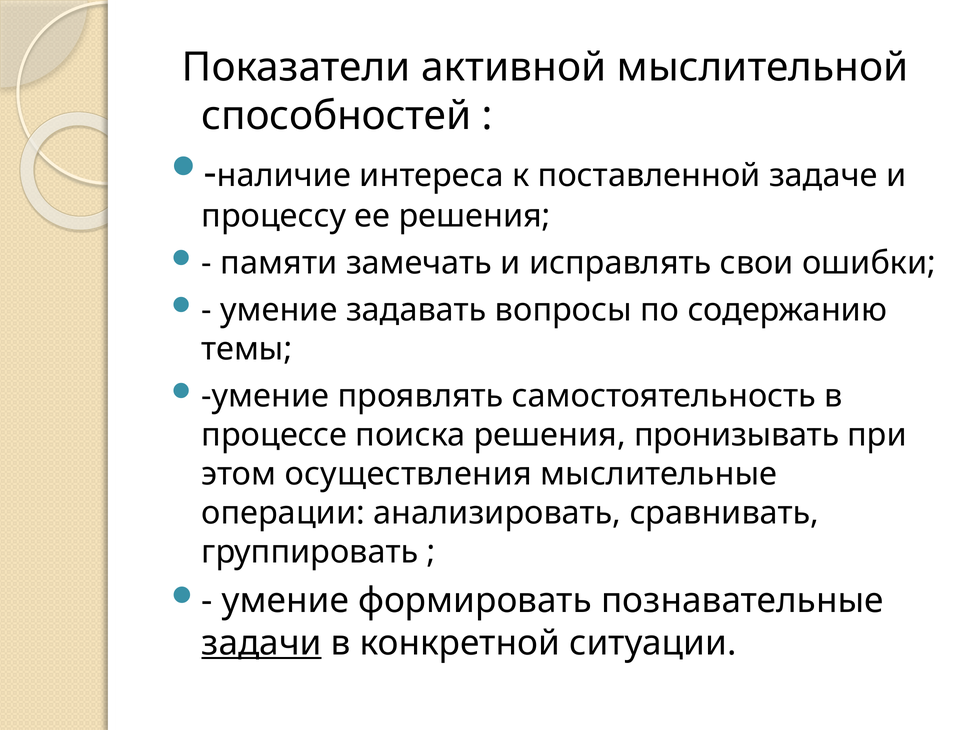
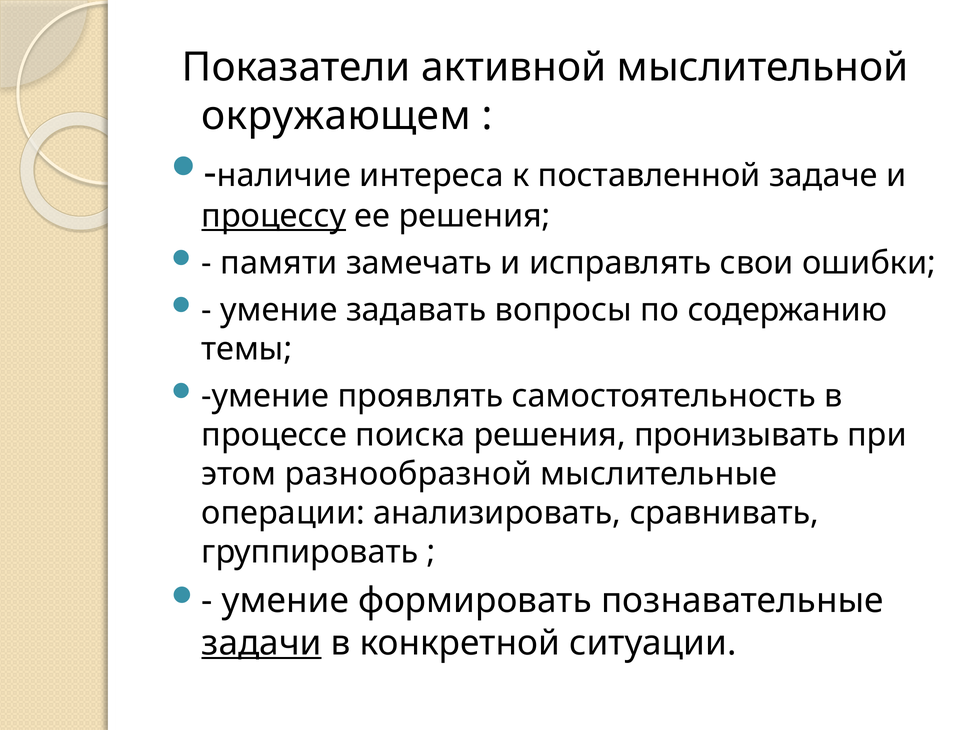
способностей: способностей -> окружающем
процессу underline: none -> present
осуществления: осуществления -> разнообразной
